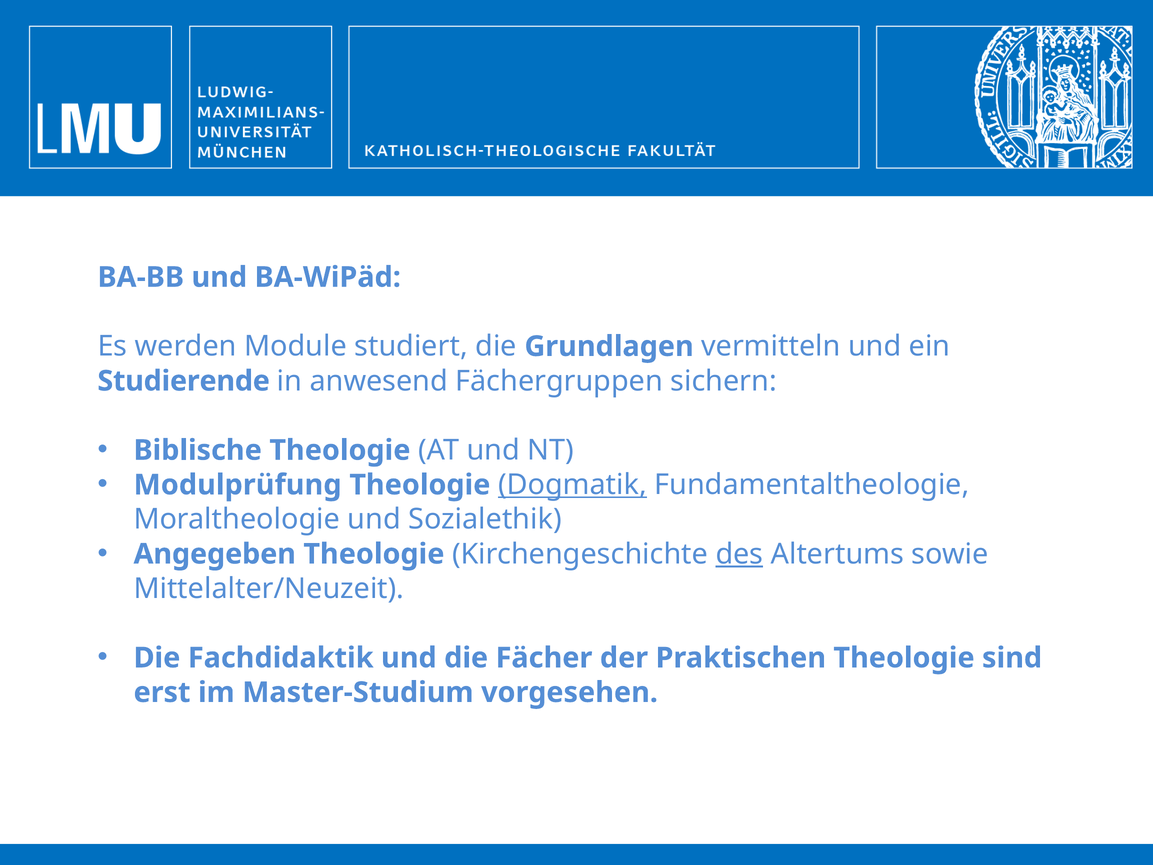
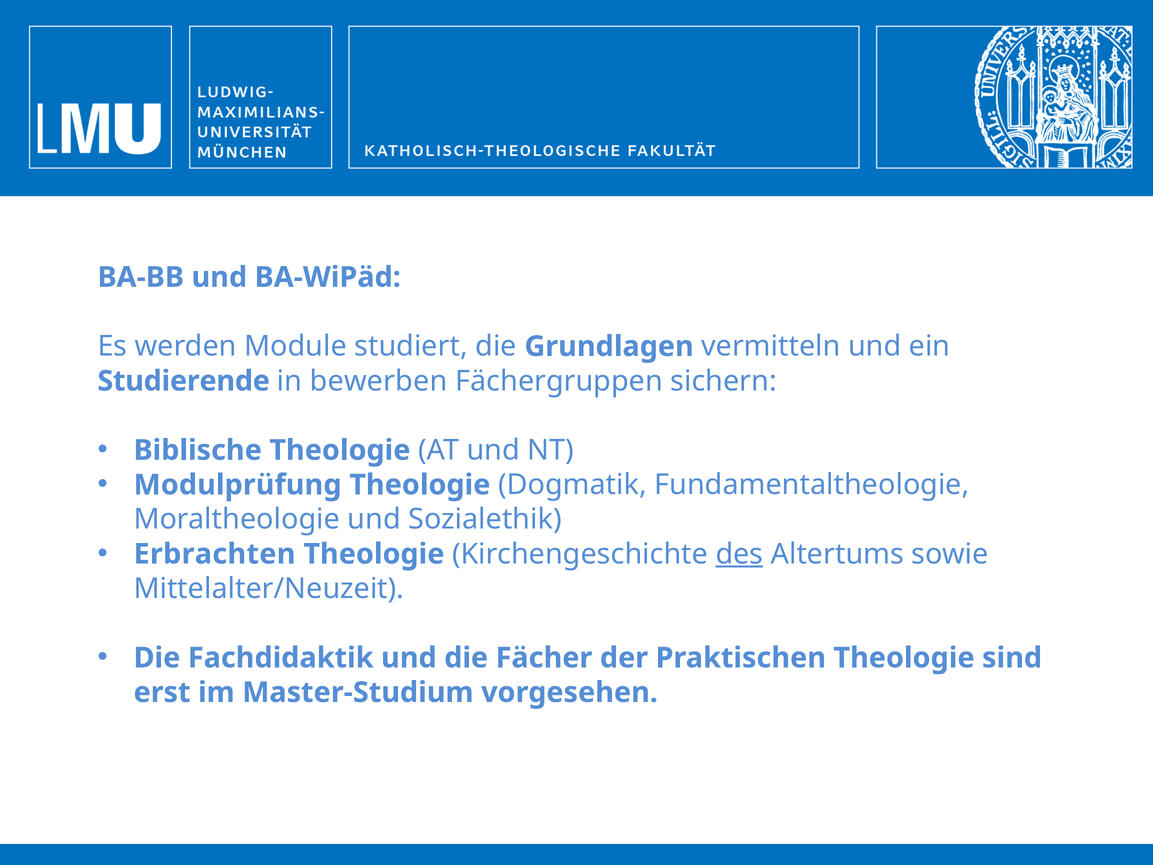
anwesend: anwesend -> bewerben
Dogmatik underline: present -> none
Angegeben: Angegeben -> Erbrachten
